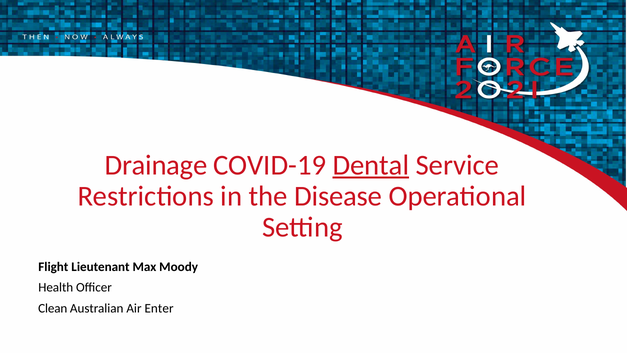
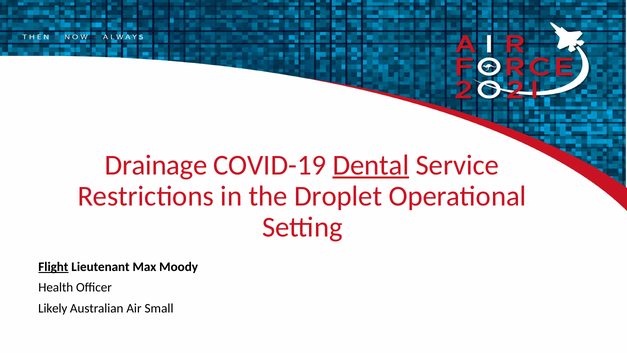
Disease: Disease -> Droplet
Flight underline: none -> present
Clean: Clean -> Likely
Enter: Enter -> Small
